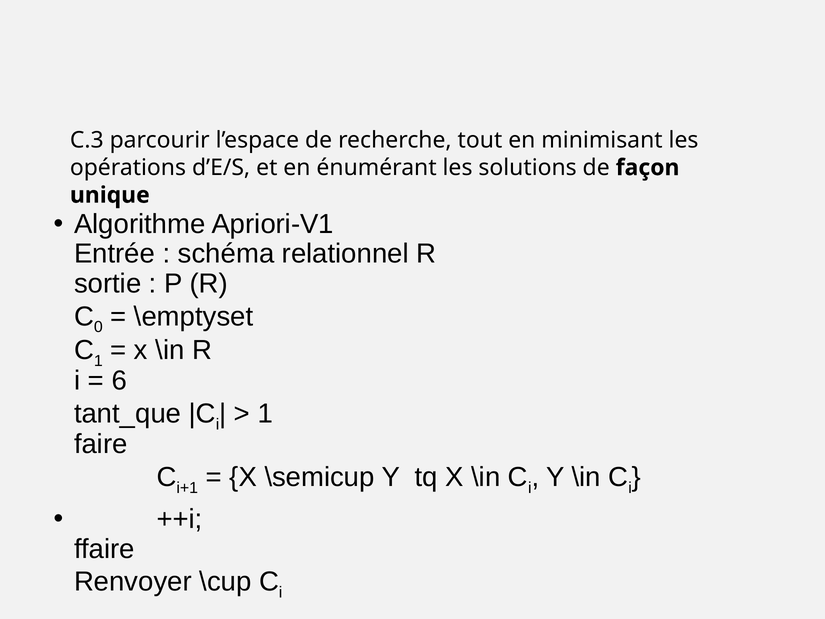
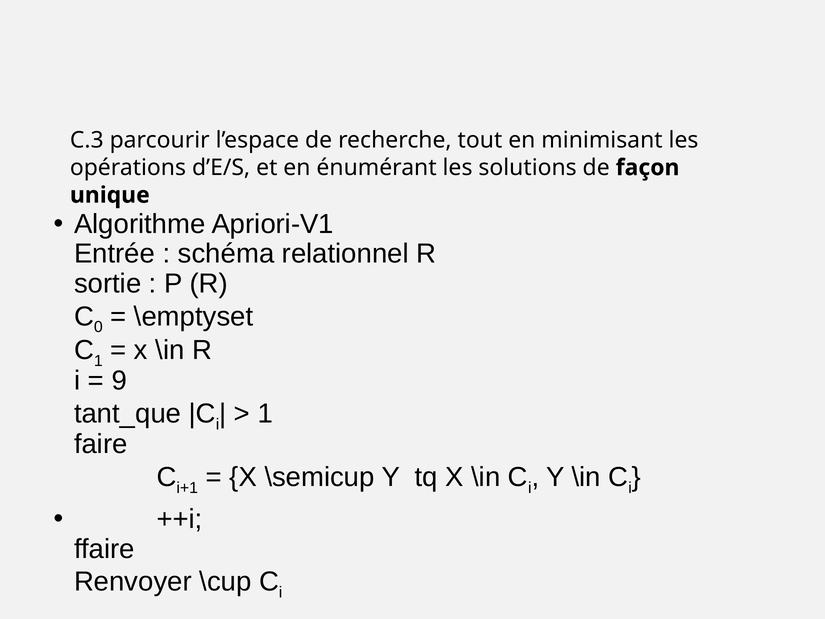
6: 6 -> 9
